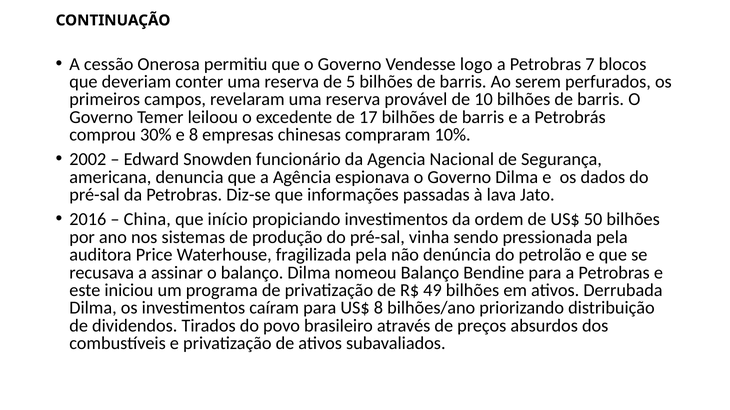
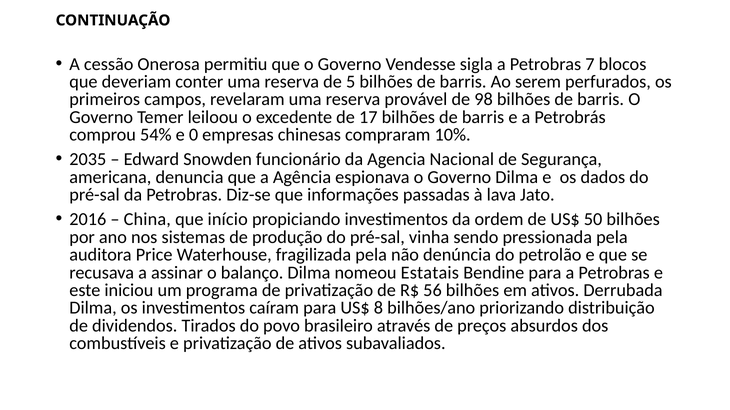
logo: logo -> sigla
10: 10 -> 98
30%: 30% -> 54%
e 8: 8 -> 0
2002: 2002 -> 2035
nomeou Balanço: Balanço -> Estatais
49: 49 -> 56
